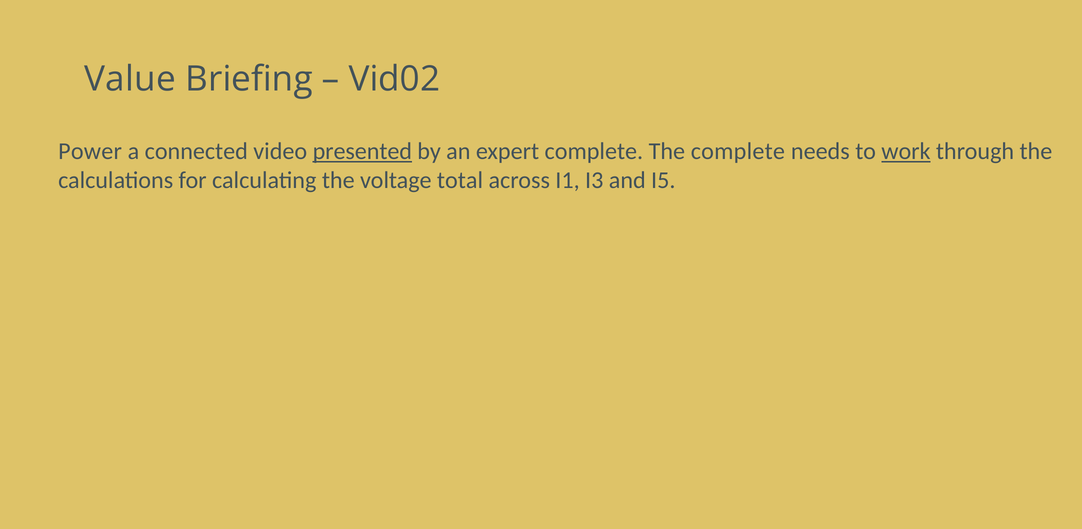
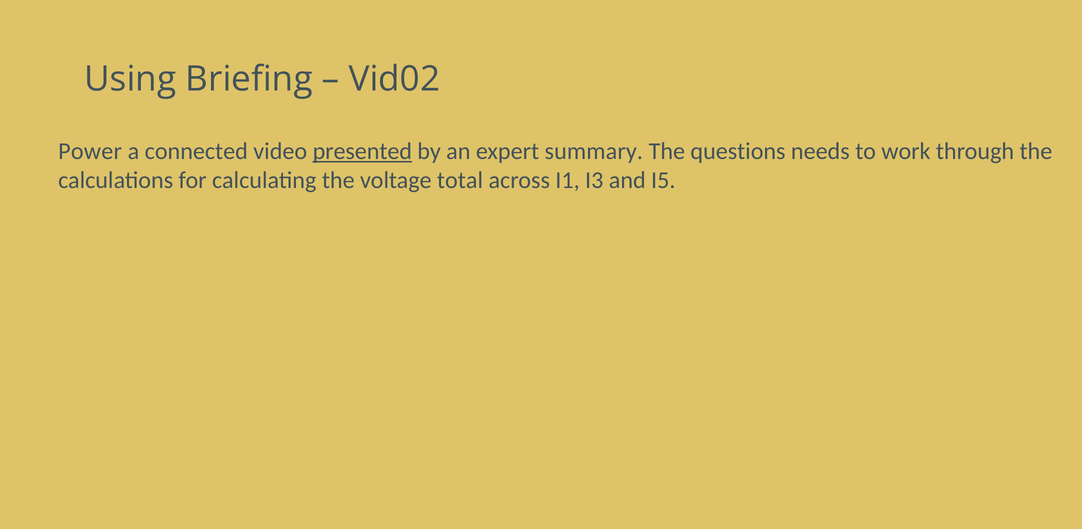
Value: Value -> Using
expert complete: complete -> summary
The complete: complete -> questions
work underline: present -> none
